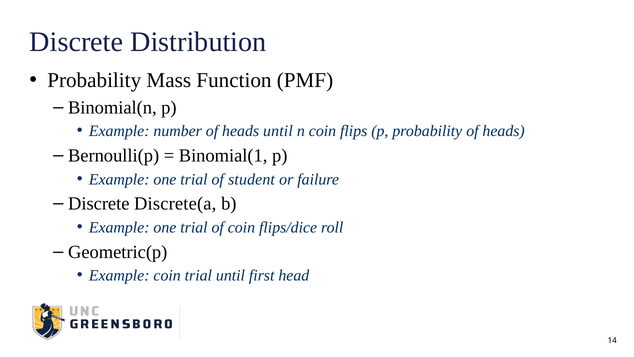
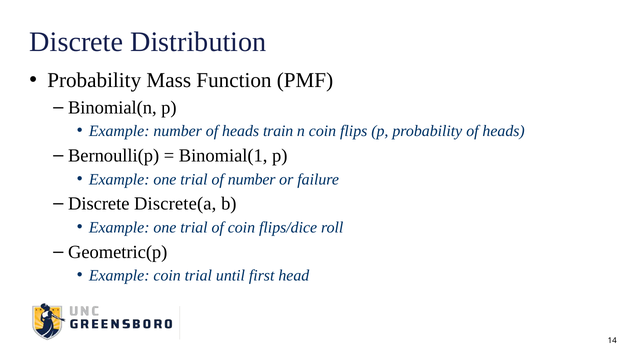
heads until: until -> train
of student: student -> number
